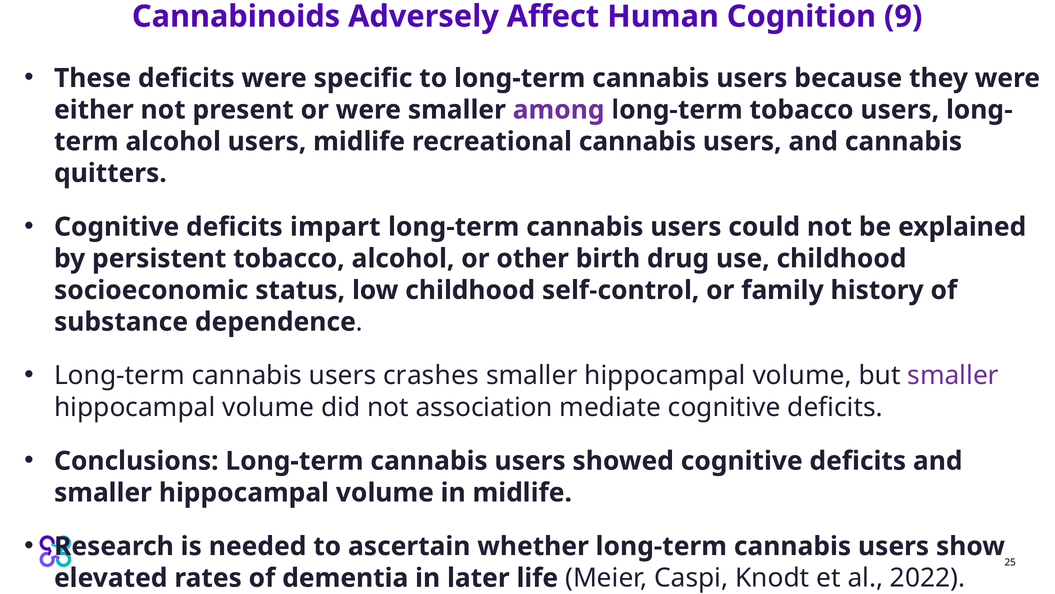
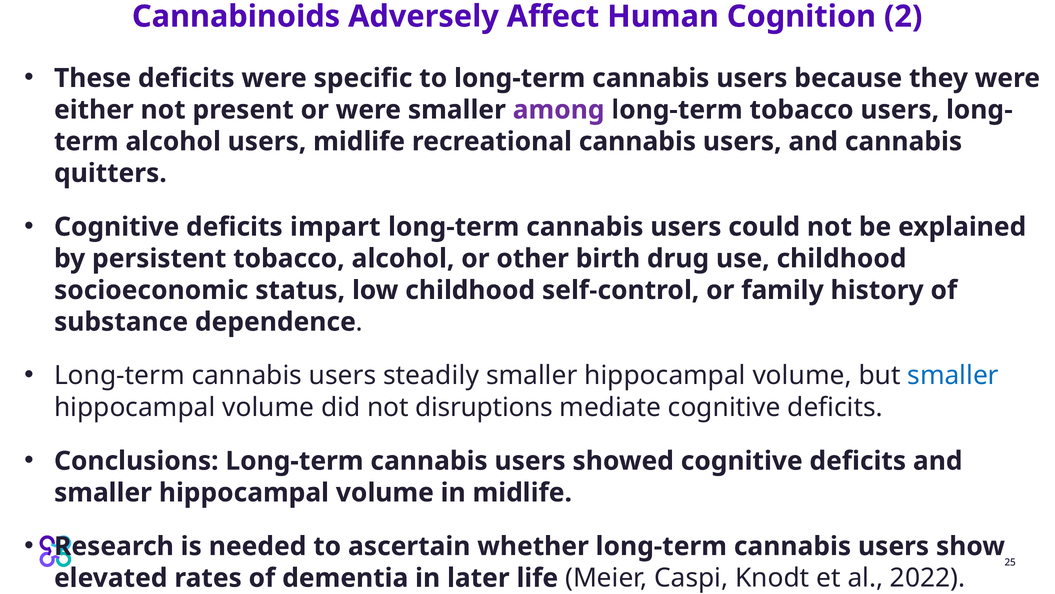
9: 9 -> 2
crashes: crashes -> steadily
smaller at (953, 375) colour: purple -> blue
association: association -> disruptions
